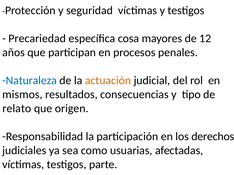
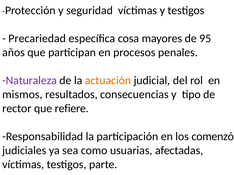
12: 12 -> 95
Naturaleza colour: blue -> purple
relato: relato -> rector
origen: origen -> refiere
derechos: derechos -> comenzó
